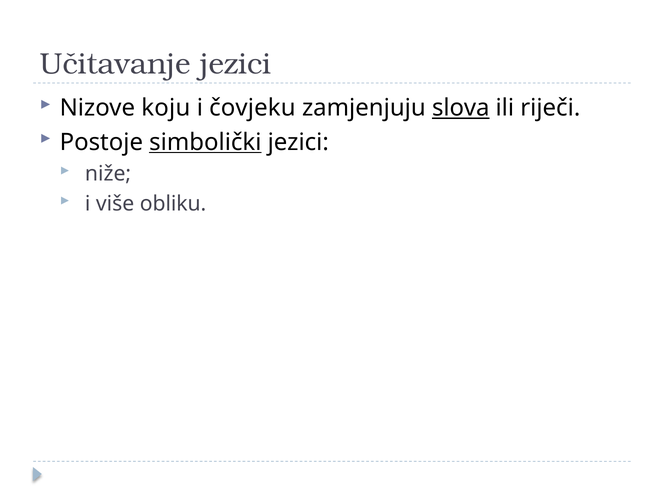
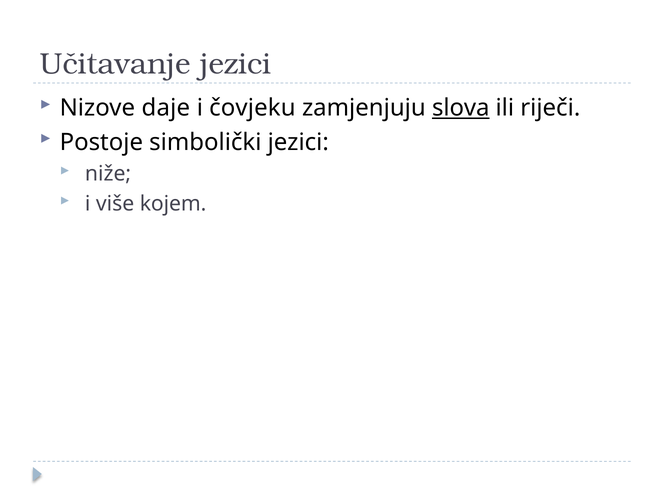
koju: koju -> daje
simbolički underline: present -> none
obliku: obliku -> kojem
